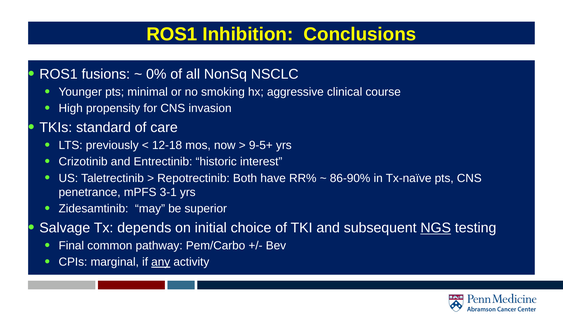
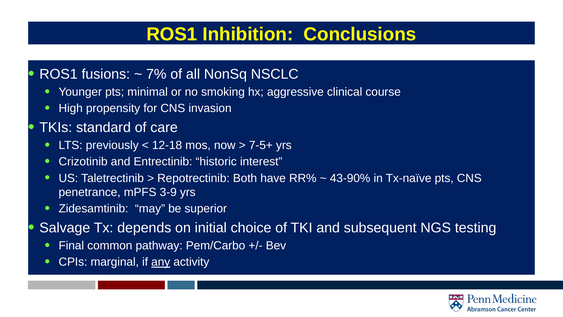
0%: 0% -> 7%
9-5+: 9-5+ -> 7-5+
86-90%: 86-90% -> 43-90%
3-1: 3-1 -> 3-9
NGS underline: present -> none
